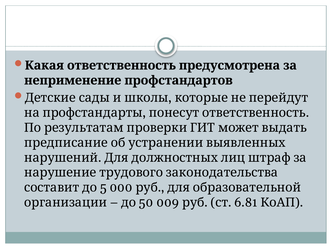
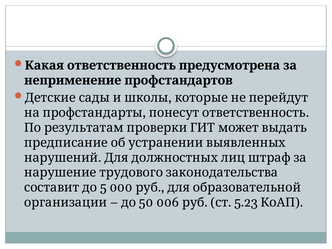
009: 009 -> 006
6.81: 6.81 -> 5.23
